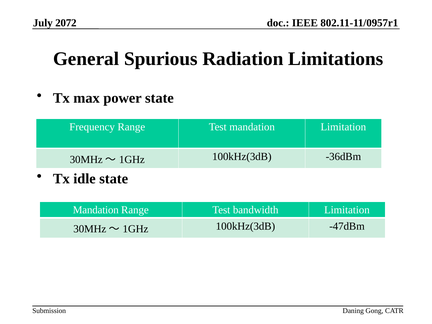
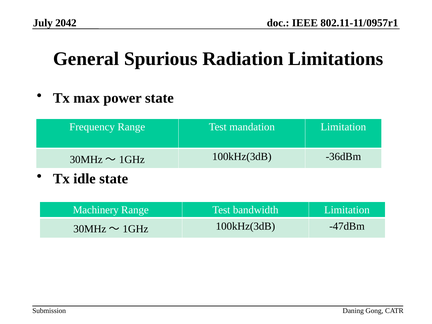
2072: 2072 -> 2042
Mandation at (96, 210): Mandation -> Machinery
